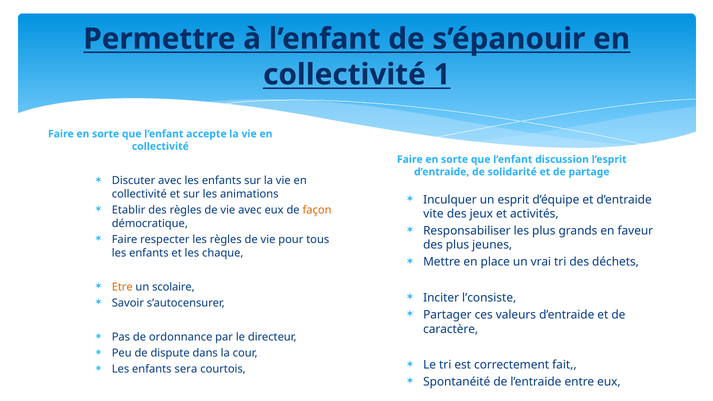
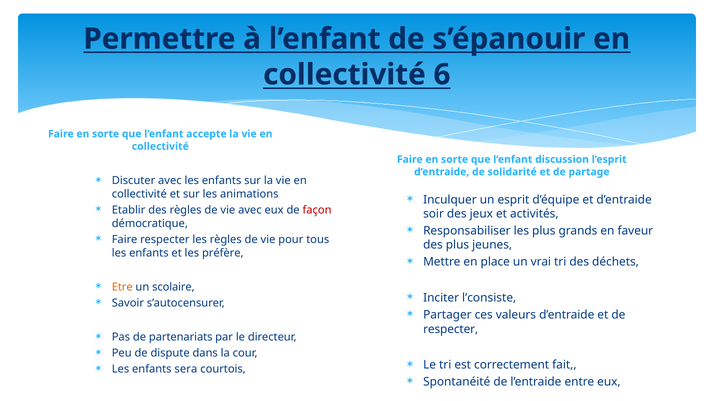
1: 1 -> 6
façon colour: orange -> red
vite: vite -> soir
chaque: chaque -> préfère
caractère at (451, 329): caractère -> respecter
ordonnance: ordonnance -> partenariats
